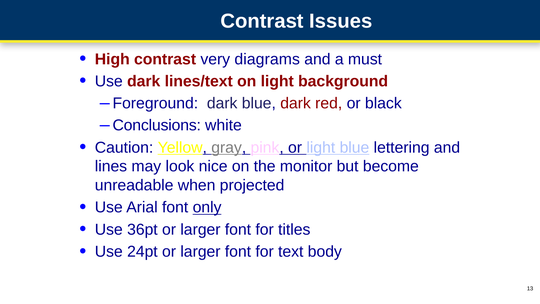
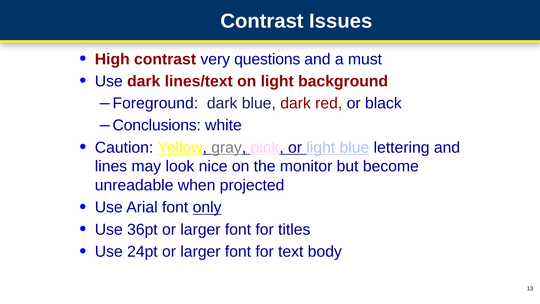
diagrams: diagrams -> questions
